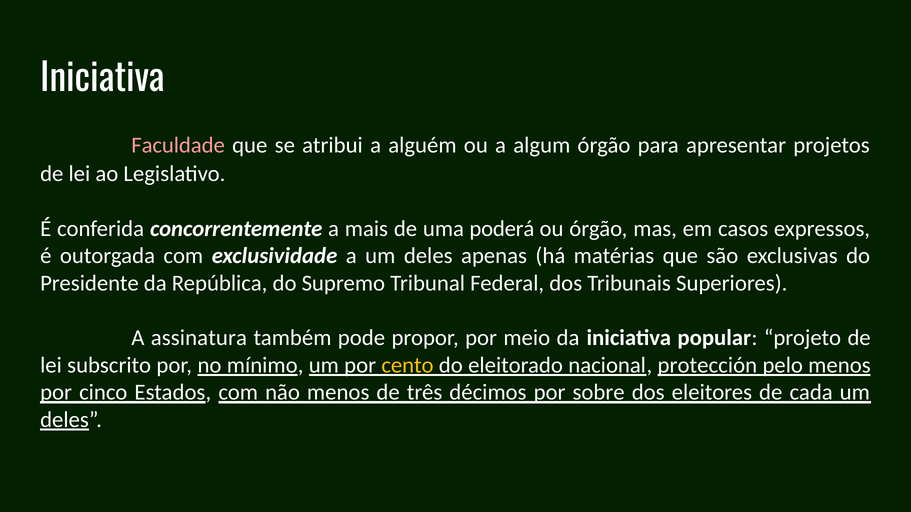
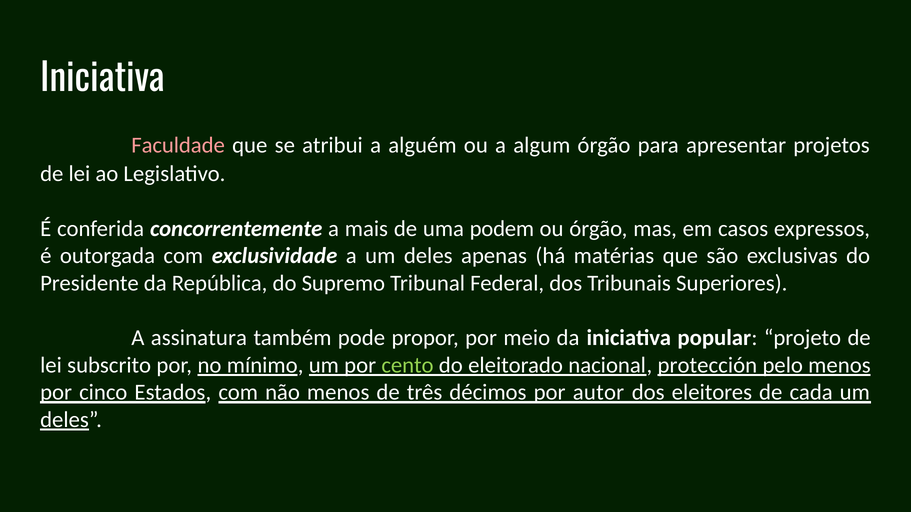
poderá: poderá -> podem
cento colour: yellow -> light green
sobre: sobre -> autor
